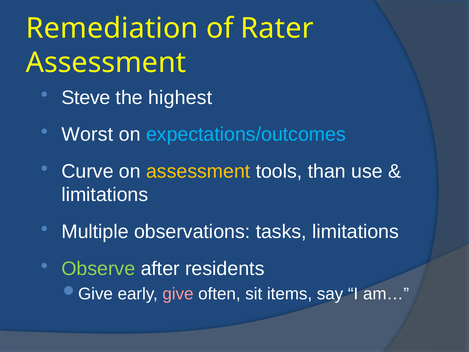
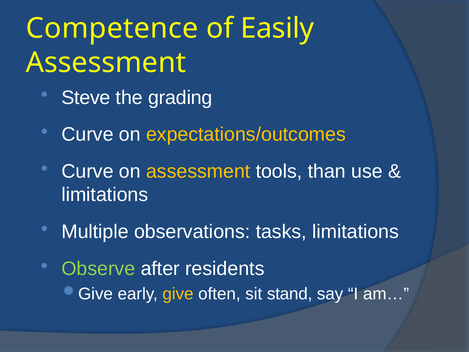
Remediation: Remediation -> Competence
Rater: Rater -> Easily
highest: highest -> grading
Worst at (87, 134): Worst -> Curve
expectations/outcomes colour: light blue -> yellow
give colour: pink -> yellow
items: items -> stand
